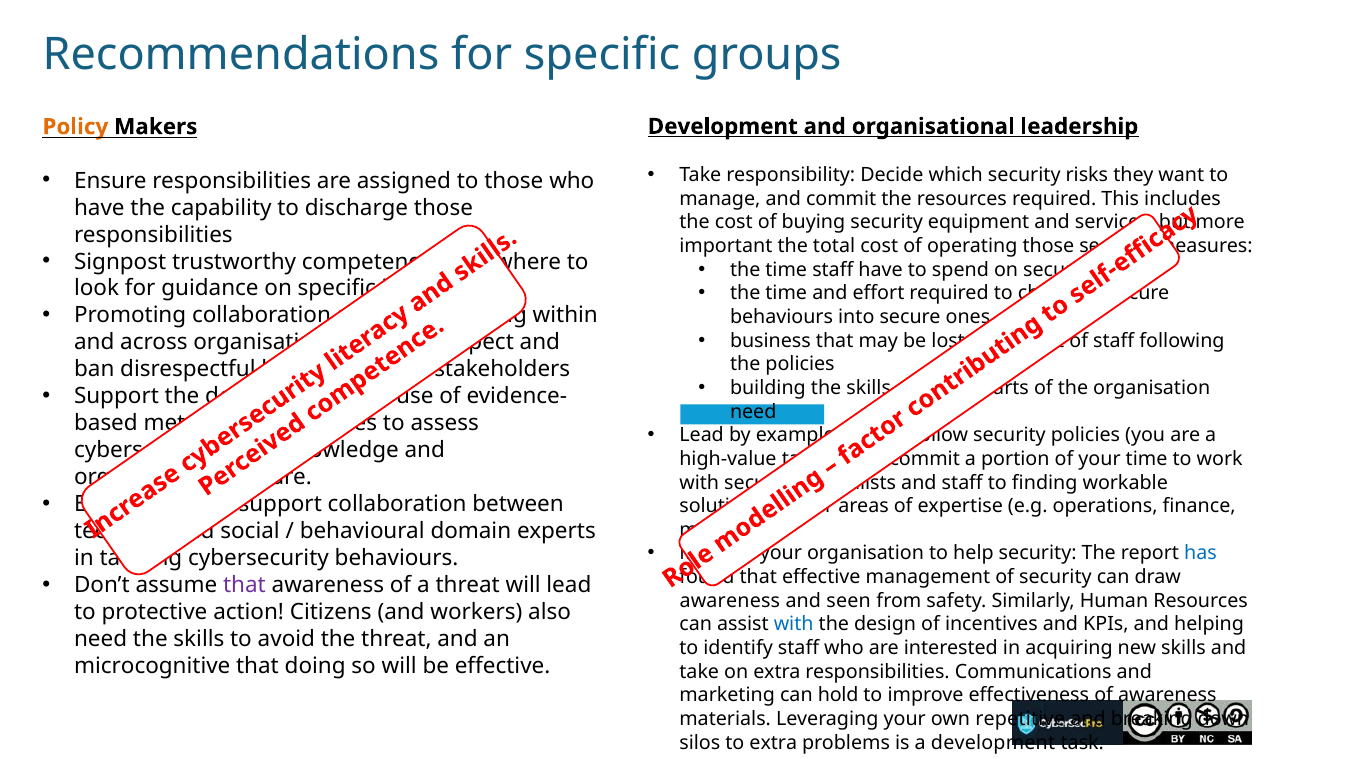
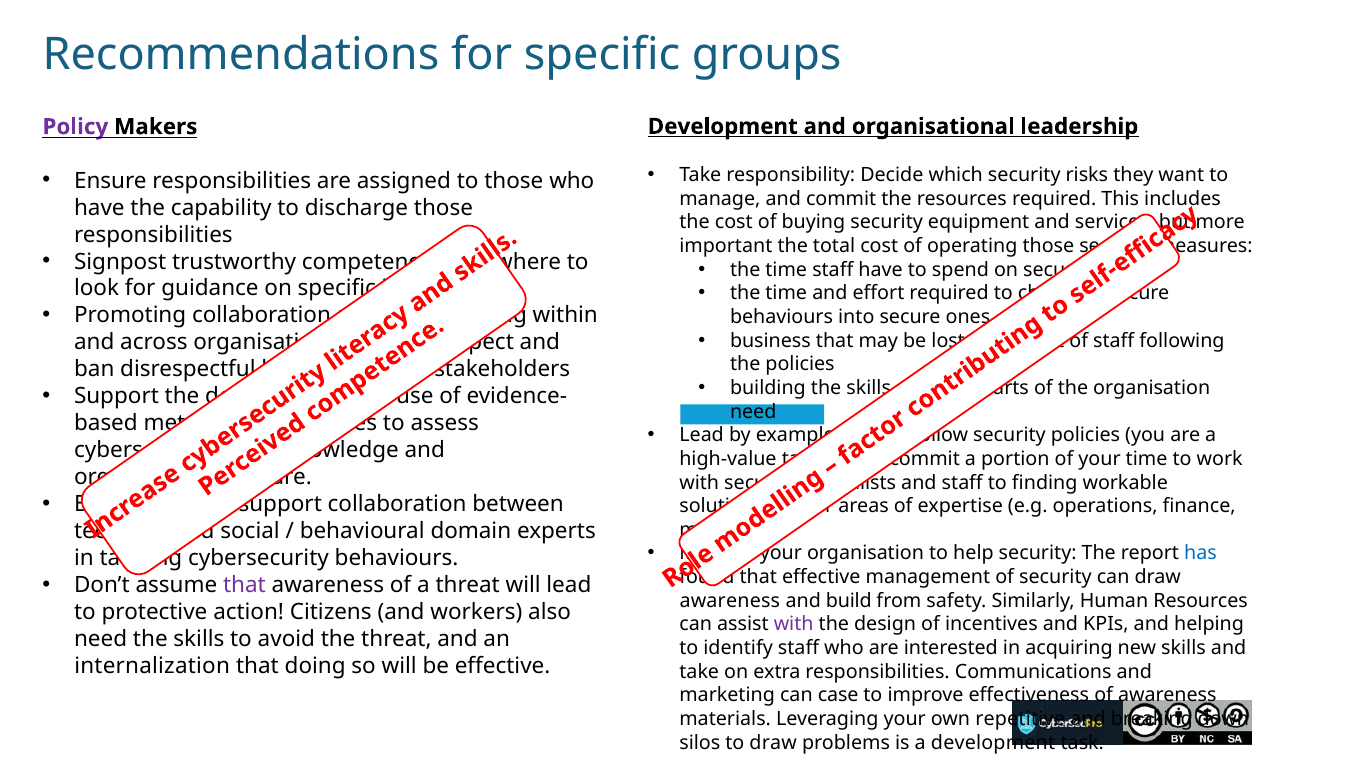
Policy colour: orange -> purple
seen: seen -> build
with at (794, 625) colour: blue -> purple
microcognitive: microcognitive -> internalization
hold: hold -> case
to extra: extra -> draw
